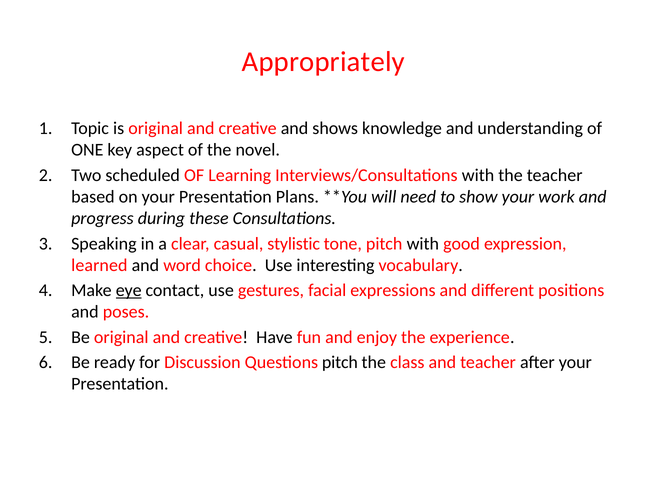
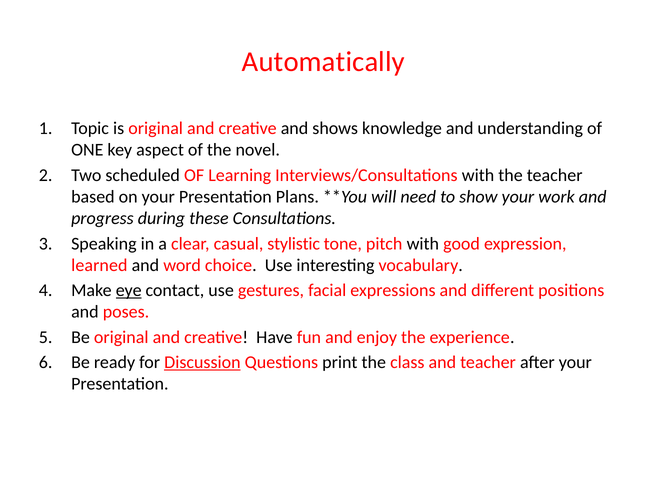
Appropriately: Appropriately -> Automatically
Discussion underline: none -> present
Questions pitch: pitch -> print
